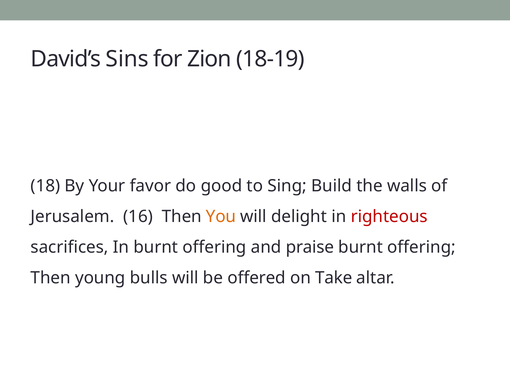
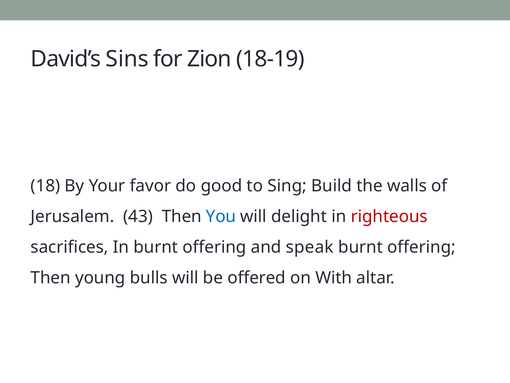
16: 16 -> 43
You colour: orange -> blue
praise: praise -> speak
Take: Take -> With
